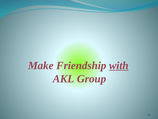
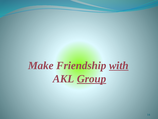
Group underline: none -> present
